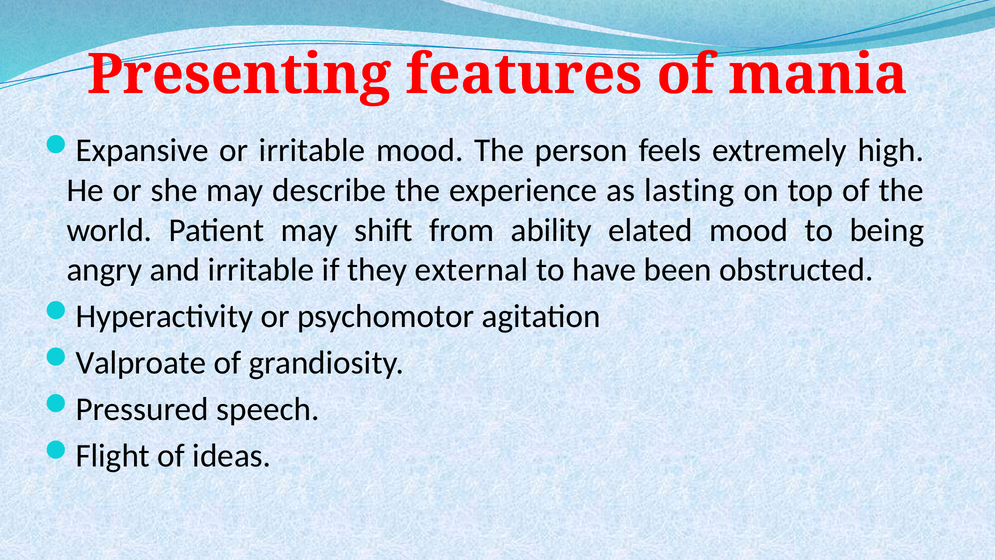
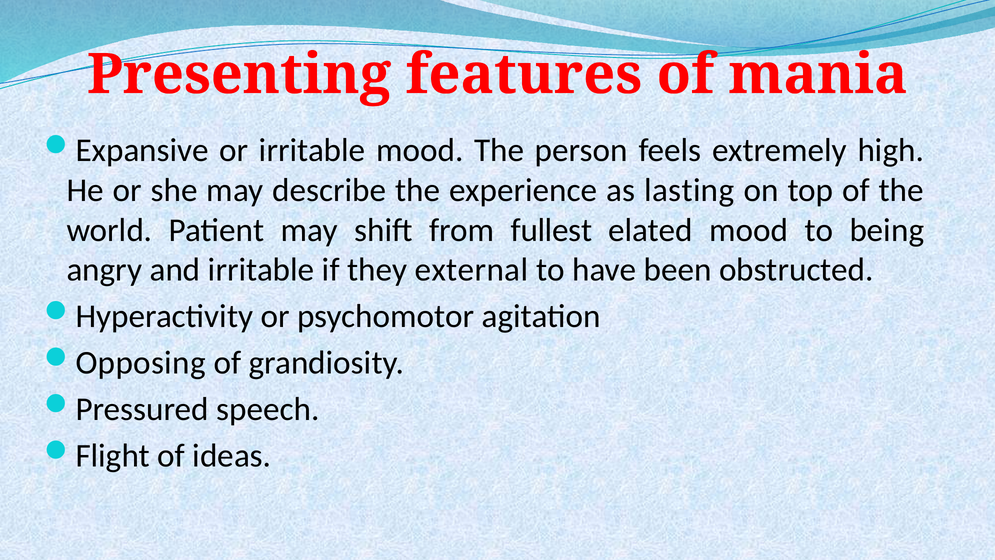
ability: ability -> fullest
Valproate: Valproate -> Opposing
